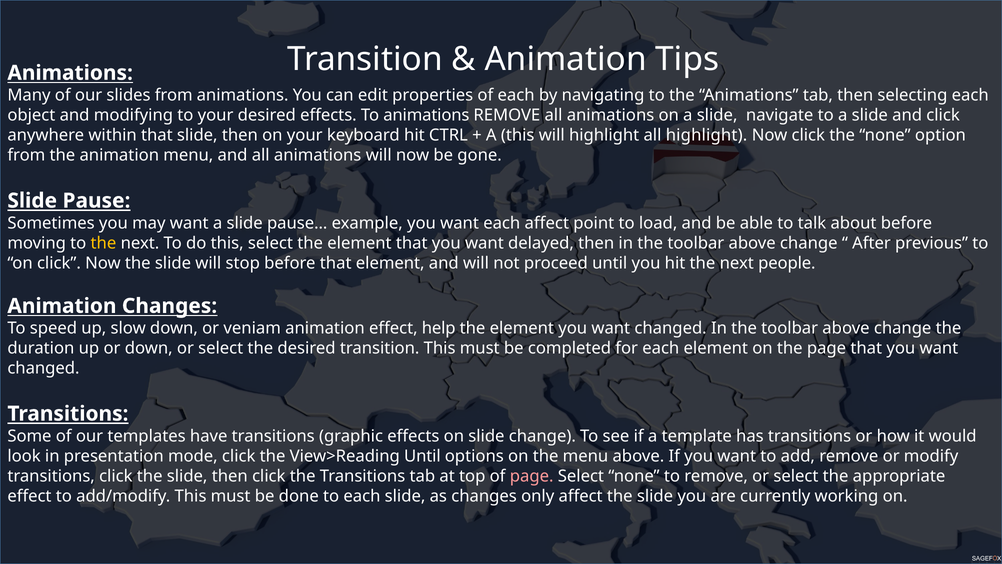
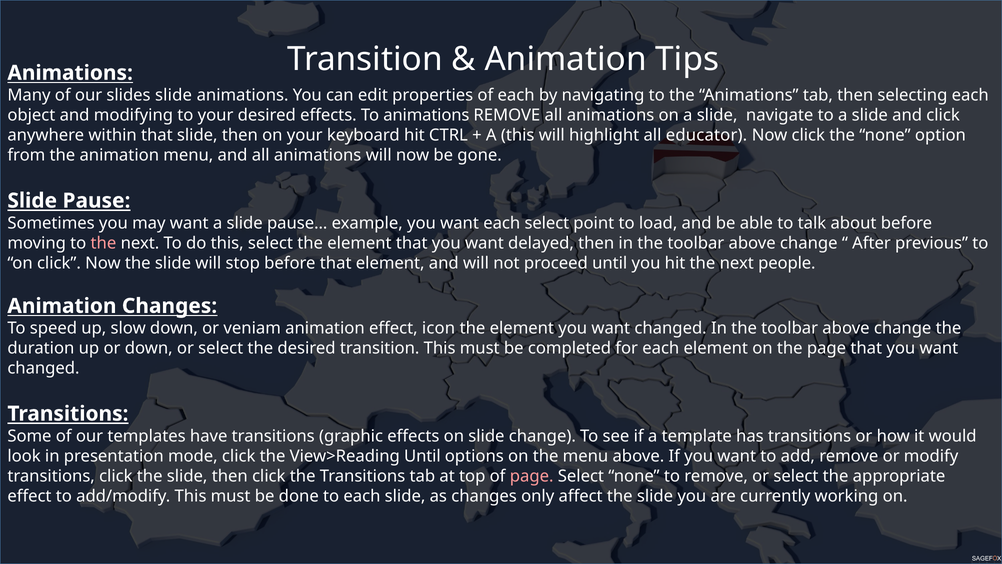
slides from: from -> slide
all highlight: highlight -> educator
each affect: affect -> select
the at (103, 243) colour: yellow -> pink
help: help -> icon
